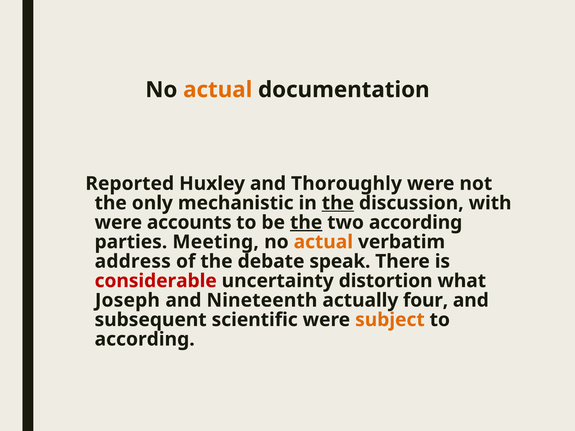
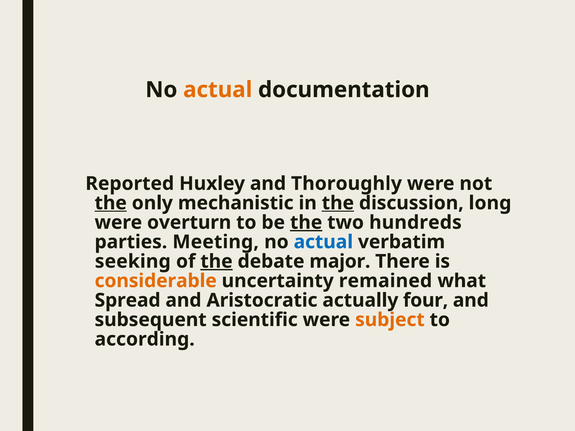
the at (111, 203) underline: none -> present
with: with -> long
accounts: accounts -> overturn
two according: according -> hundreds
actual at (323, 242) colour: orange -> blue
address: address -> seeking
the at (217, 262) underline: none -> present
speak: speak -> major
considerable colour: red -> orange
distortion: distortion -> remained
Joseph: Joseph -> Spread
Nineteenth: Nineteenth -> Aristocratic
